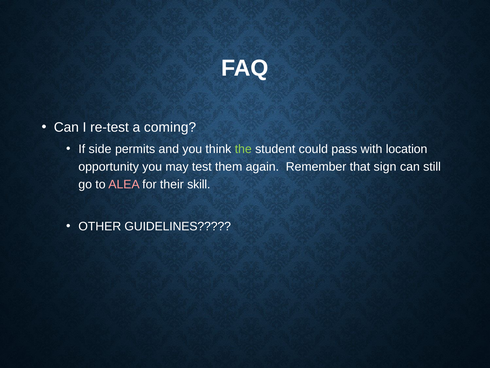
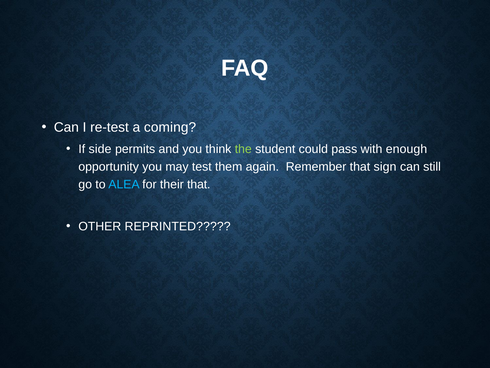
location: location -> enough
ALEA colour: pink -> light blue
their skill: skill -> that
GUIDELINES: GUIDELINES -> REPRINTED
